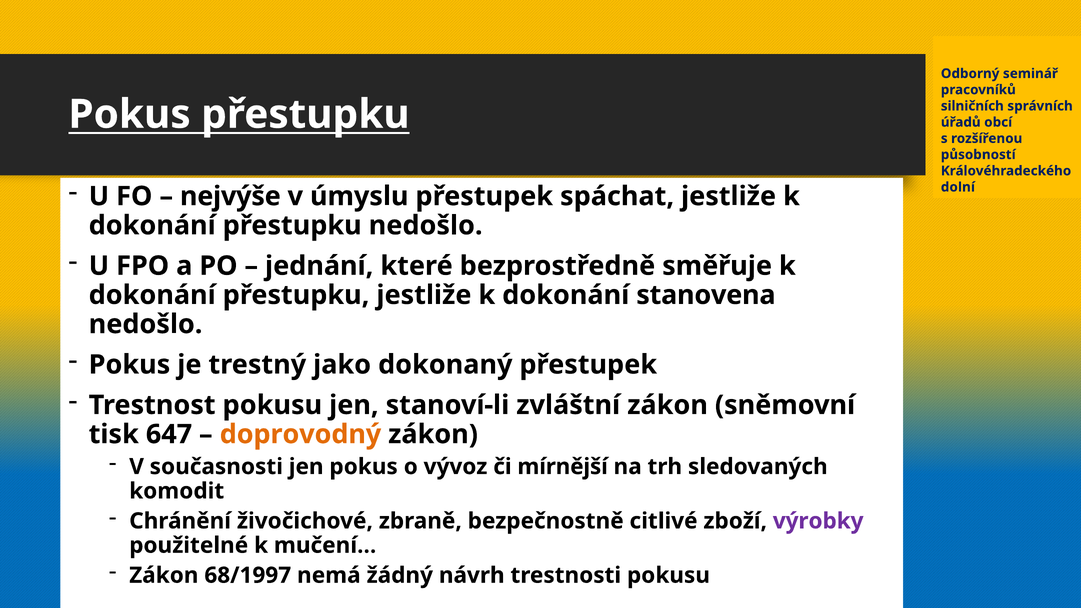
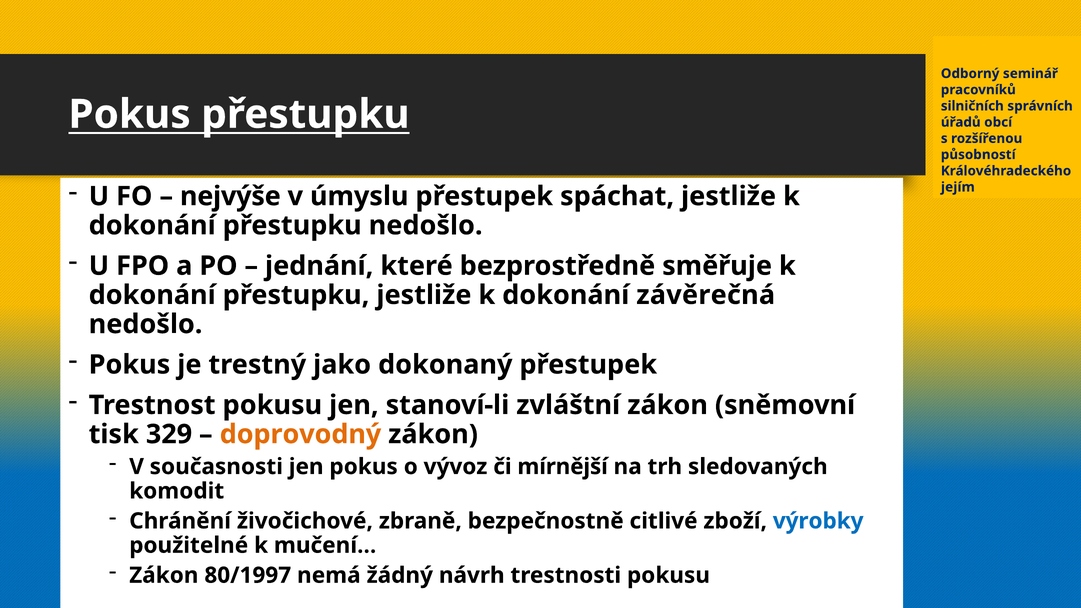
dolní: dolní -> jejím
stanovena: stanovena -> závěrečná
647: 647 -> 329
výrobky colour: purple -> blue
68/1997: 68/1997 -> 80/1997
